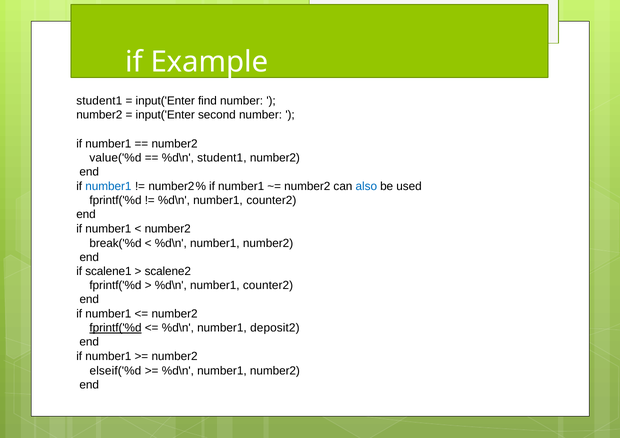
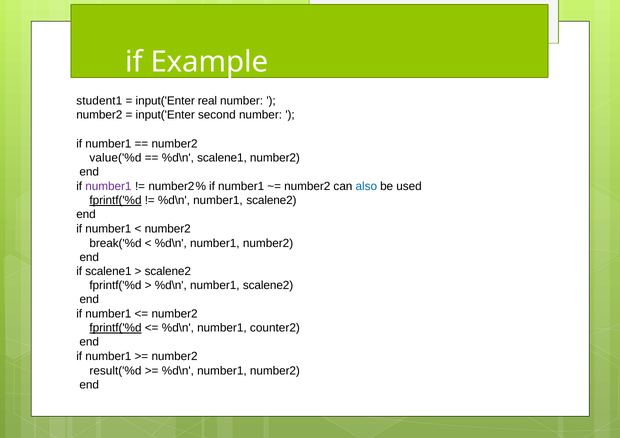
find: find -> real
%d\n student1: student1 -> scalene1
number1 at (108, 186) colour: blue -> purple
fprintf('%d at (116, 200) underline: none -> present
counter2 at (271, 200): counter2 -> scalene2
counter2 at (268, 285): counter2 -> scalene2
deposit2: deposit2 -> counter2
elseif('%d: elseif('%d -> result('%d
